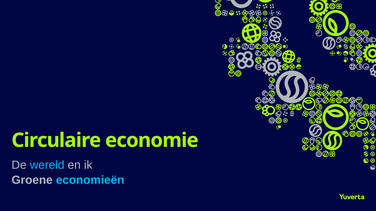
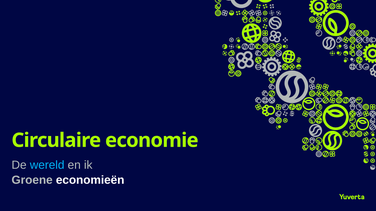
economieën colour: light blue -> white
